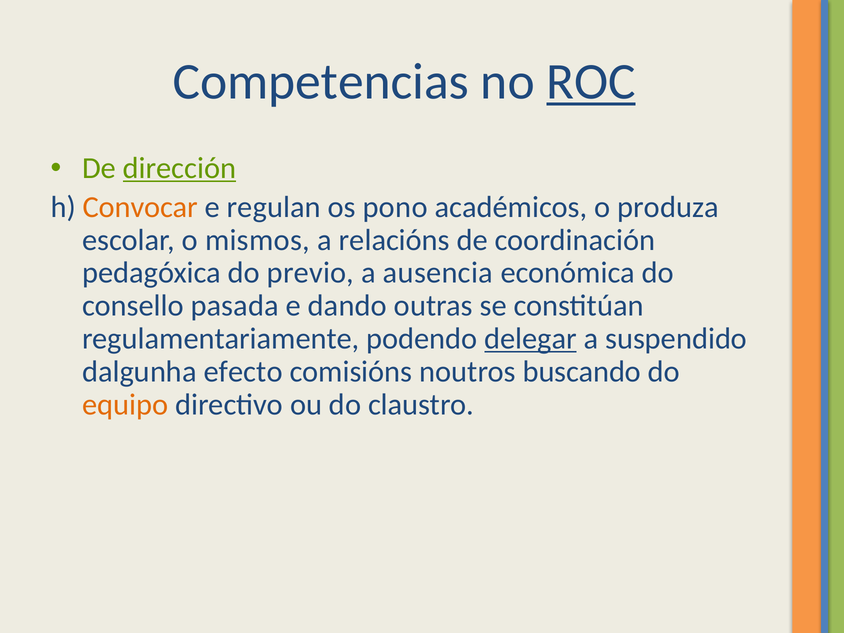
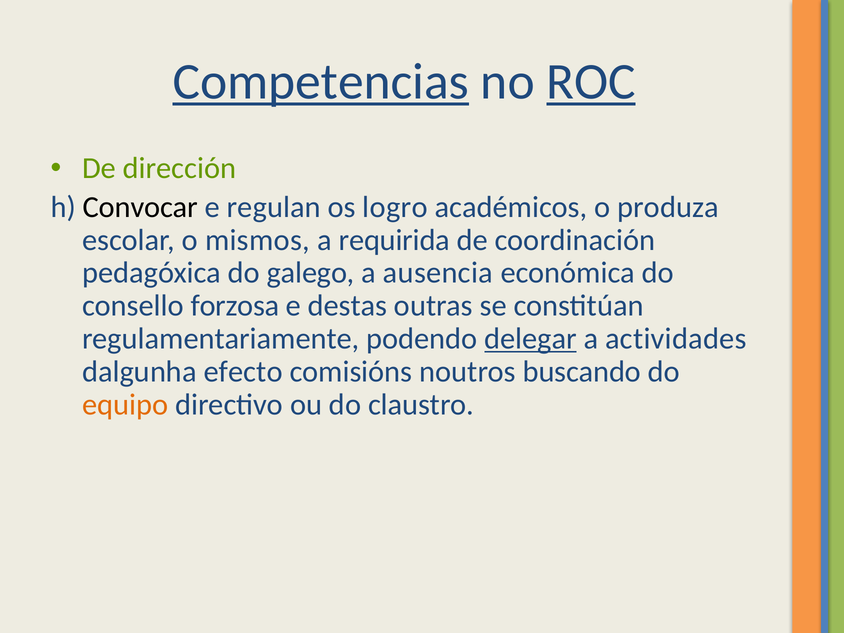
Competencias underline: none -> present
dirección underline: present -> none
Convocar colour: orange -> black
pono: pono -> logro
relacións: relacións -> requirida
previo: previo -> galego
pasada: pasada -> forzosa
dando: dando -> destas
suspendido: suspendido -> actividades
